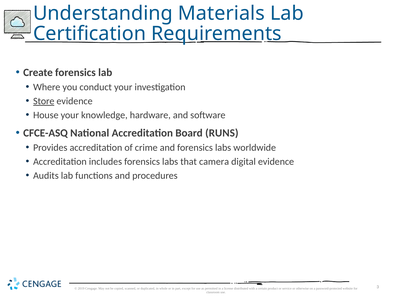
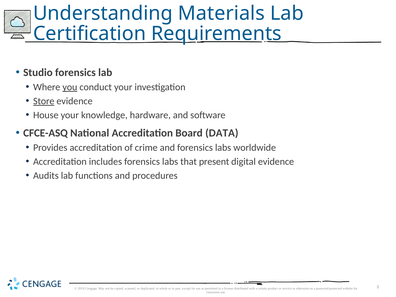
Create: Create -> Studio
you underline: none -> present
RUNS: RUNS -> DATA
camera: camera -> present
